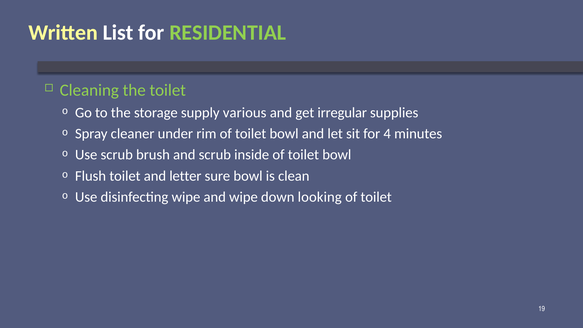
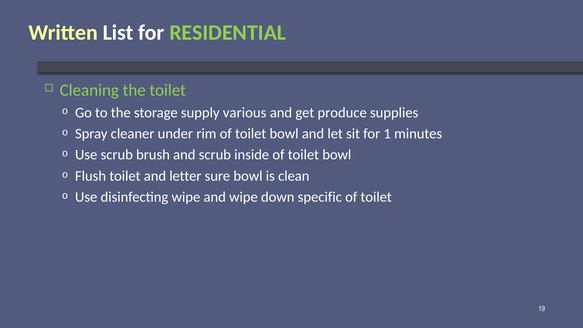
irregular: irregular -> produce
4: 4 -> 1
looking: looking -> specific
